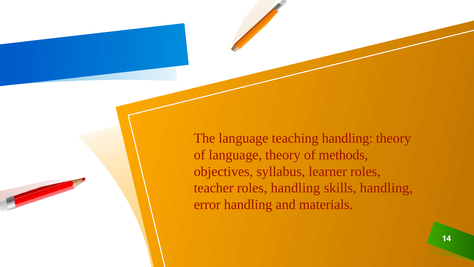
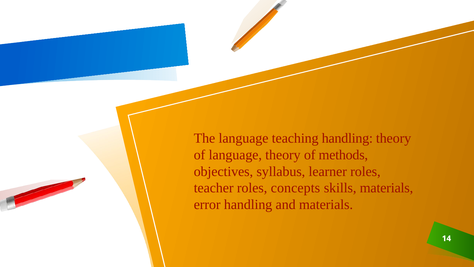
roles handling: handling -> concepts
skills handling: handling -> materials
